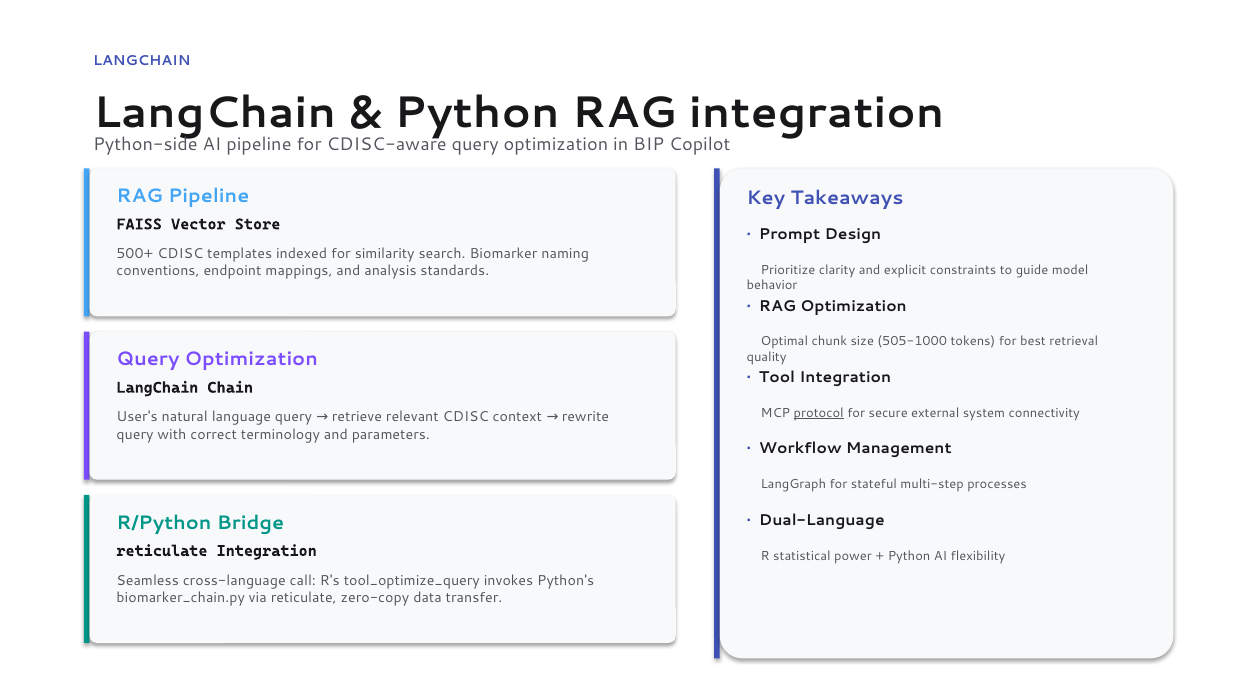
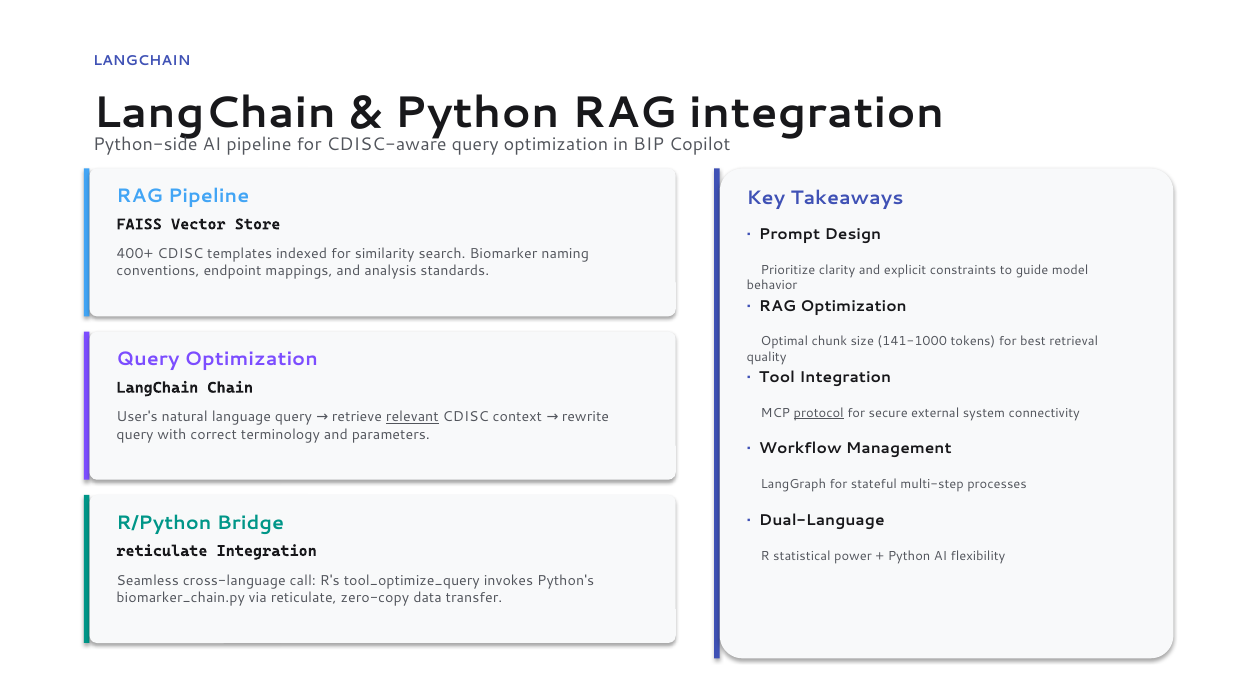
500+: 500+ -> 400+
505-1000: 505-1000 -> 141-1000
relevant underline: none -> present
